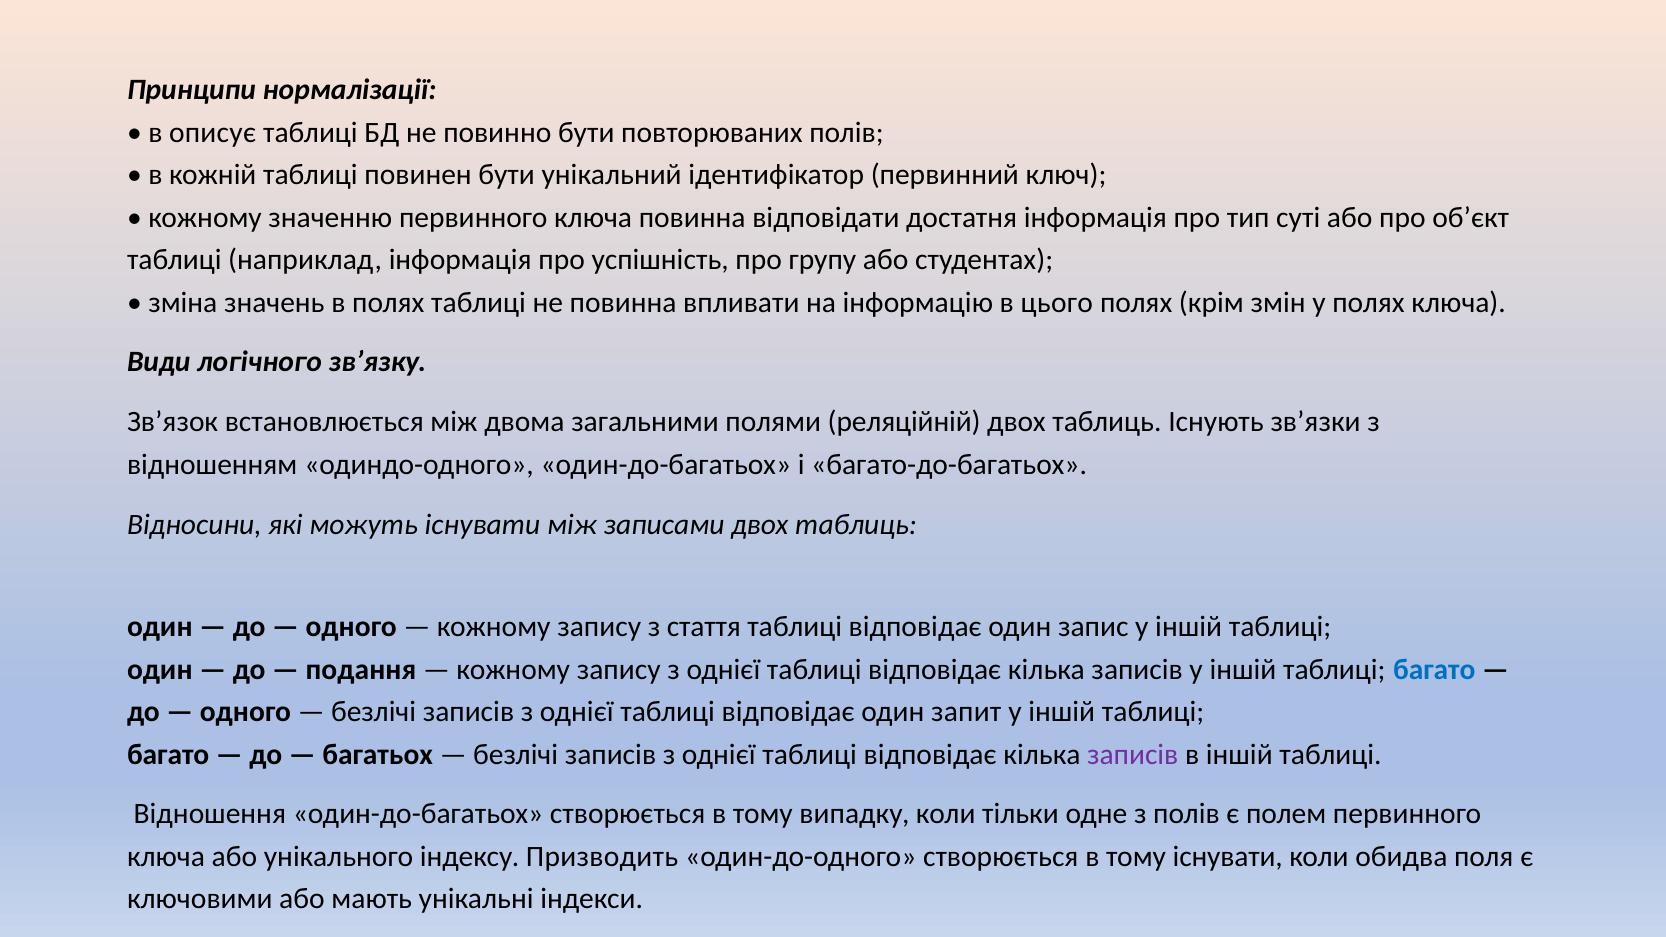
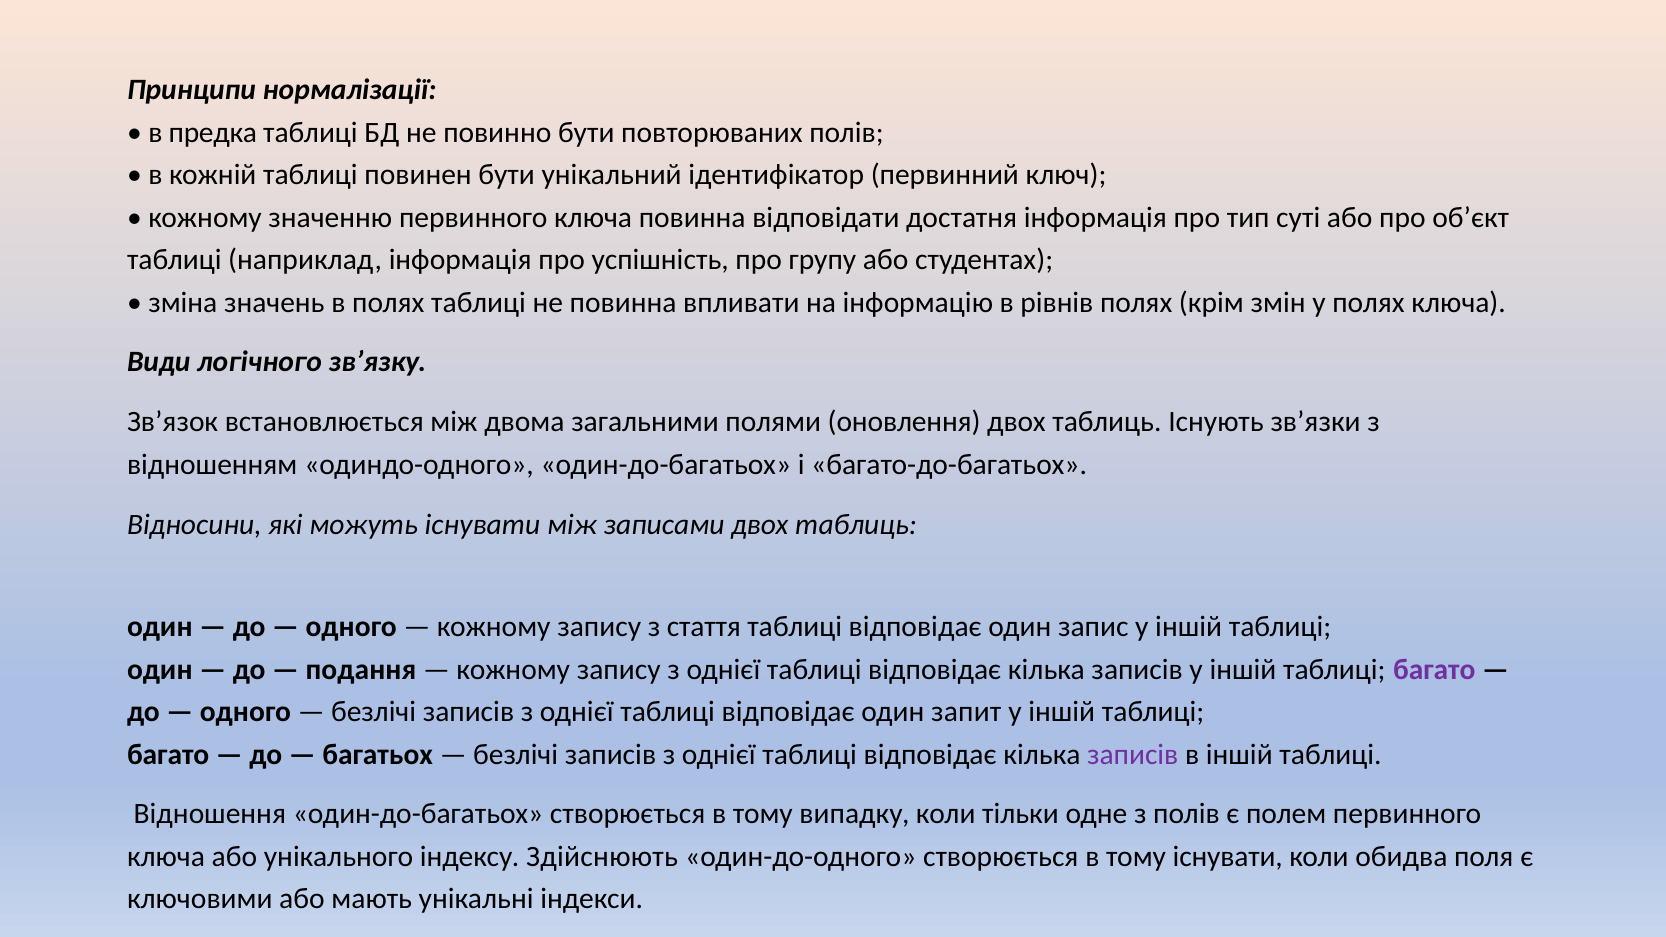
описує: описує -> предка
цього: цього -> рівнів
реляційній: реляційній -> оновлення
багато at (1434, 669) colour: blue -> purple
Призводить: Призводить -> Здійснюють
